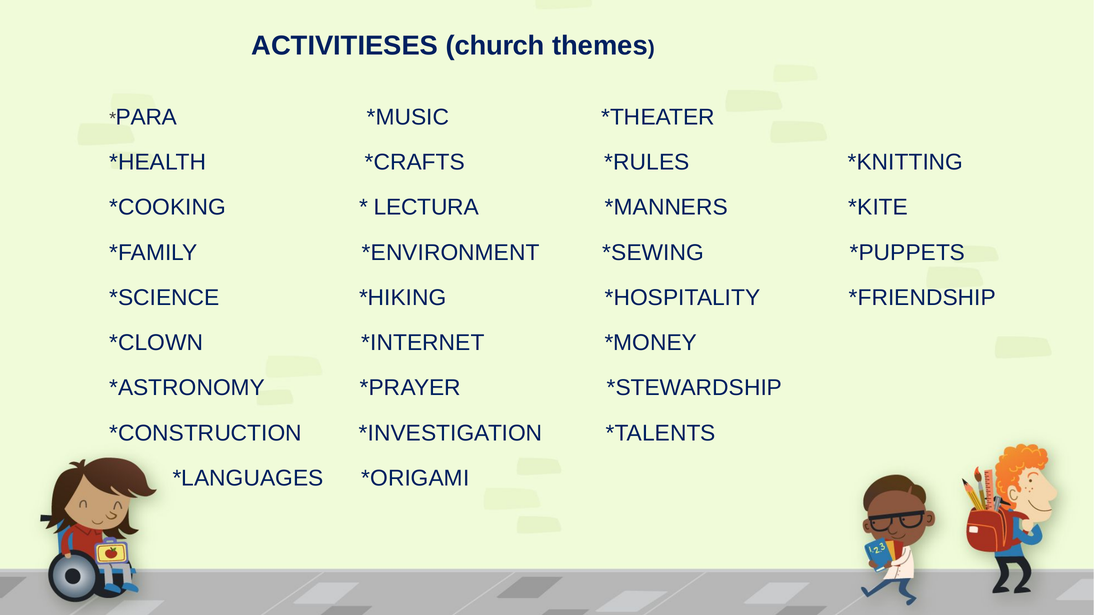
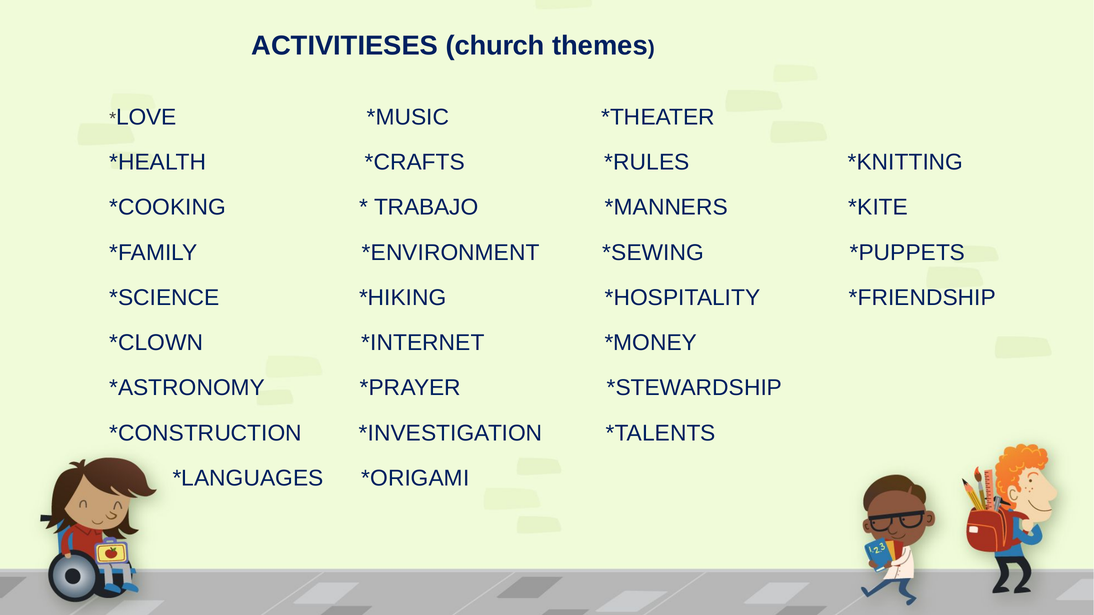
PARA: PARA -> LOVE
LECTURA: LECTURA -> TRABAJO
